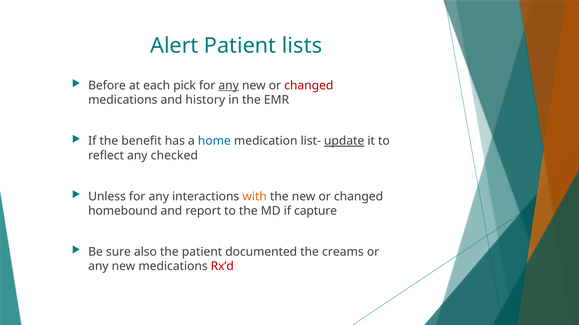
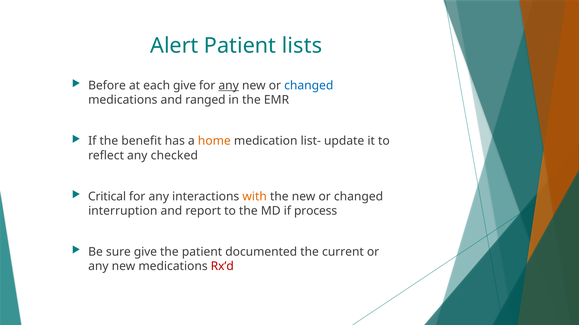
each pick: pick -> give
changed at (309, 86) colour: red -> blue
history: history -> ranged
home colour: blue -> orange
update underline: present -> none
Unless: Unless -> Critical
homebound: homebound -> interruption
capture: capture -> process
sure also: also -> give
creams: creams -> current
